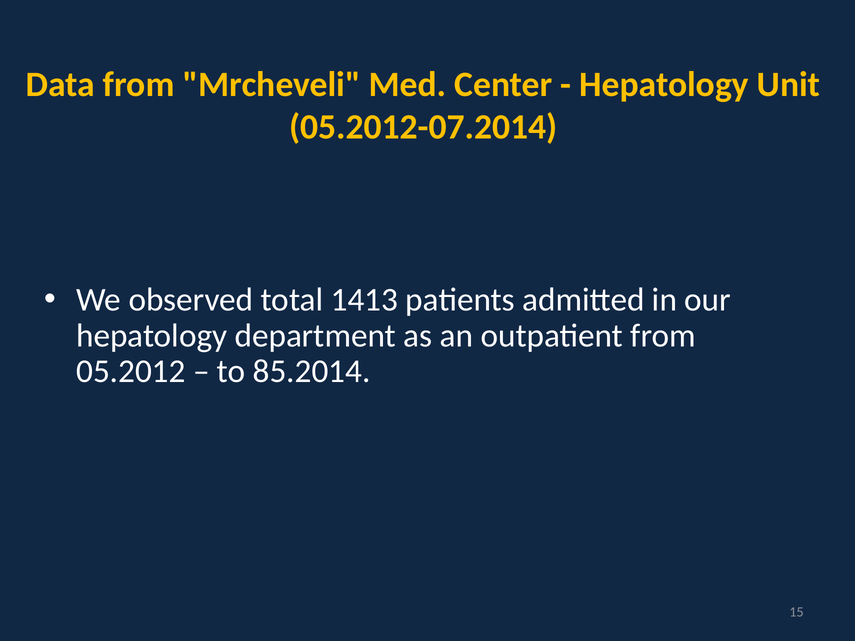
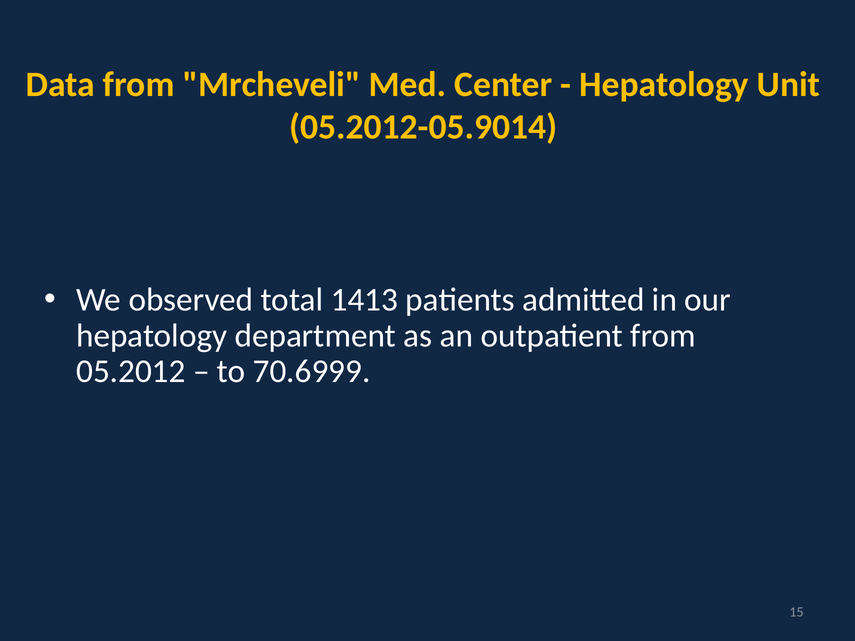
05.2012-07.2014: 05.2012-07.2014 -> 05.2012-05.9014
85.2014: 85.2014 -> 70.6999
